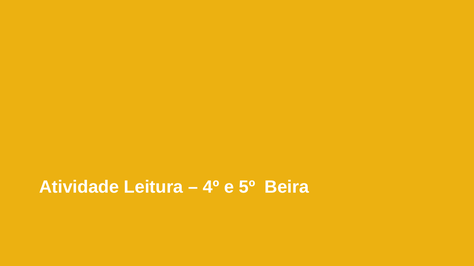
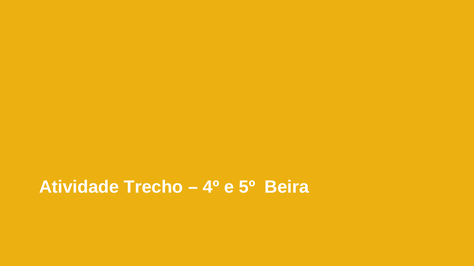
Leitura: Leitura -> Trecho
